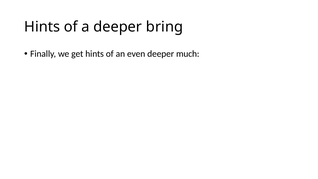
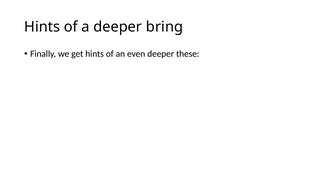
much: much -> these
